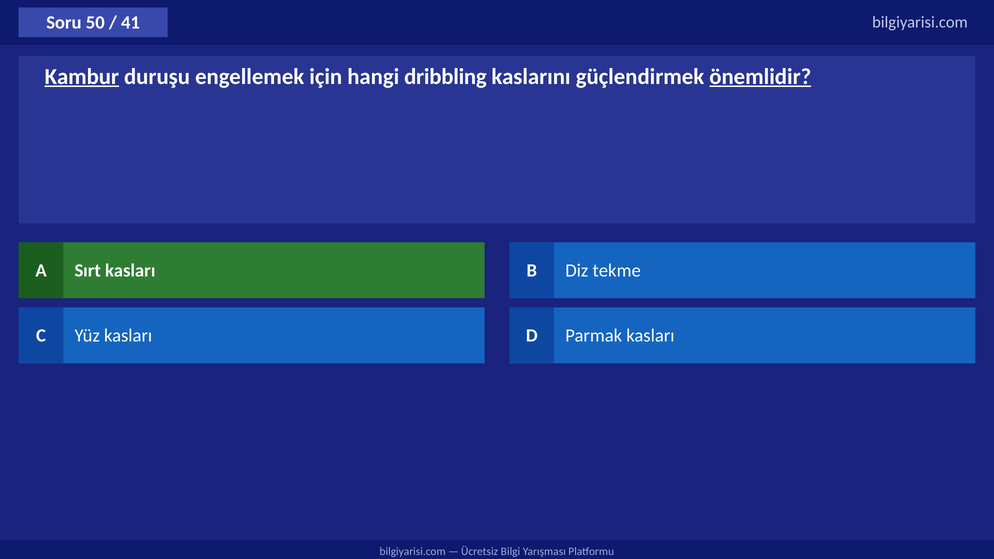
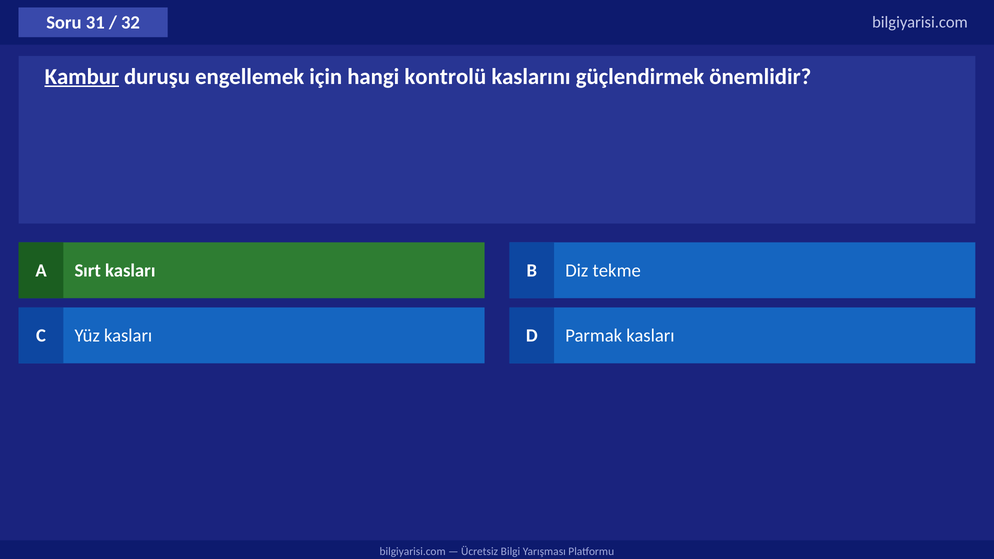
50: 50 -> 31
41: 41 -> 32
dribbling: dribbling -> kontrolü
önemlidir underline: present -> none
